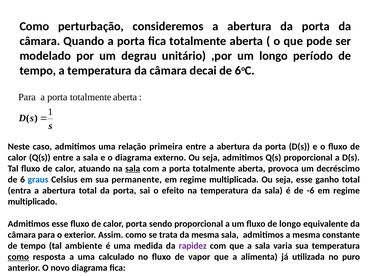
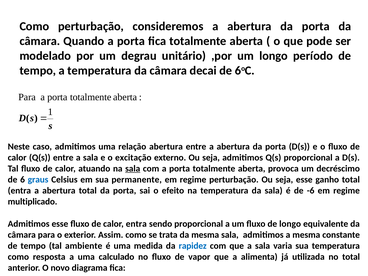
relação primeira: primeira -> abertura
o diagrama: diagrama -> excitação
regime multiplicada: multiplicada -> perturbação
calor porta: porta -> entra
rapidez colour: purple -> blue
como at (18, 257) underline: present -> none
no puro: puro -> total
